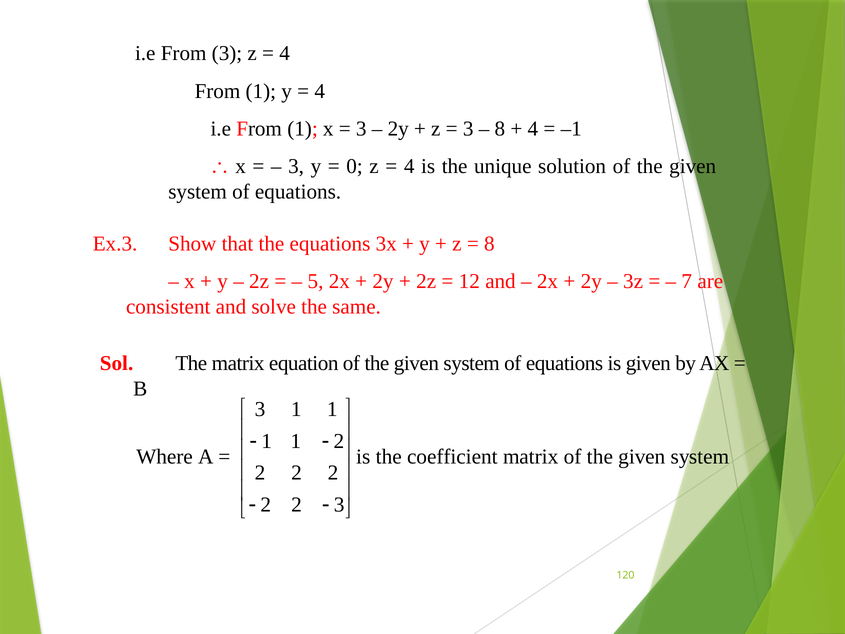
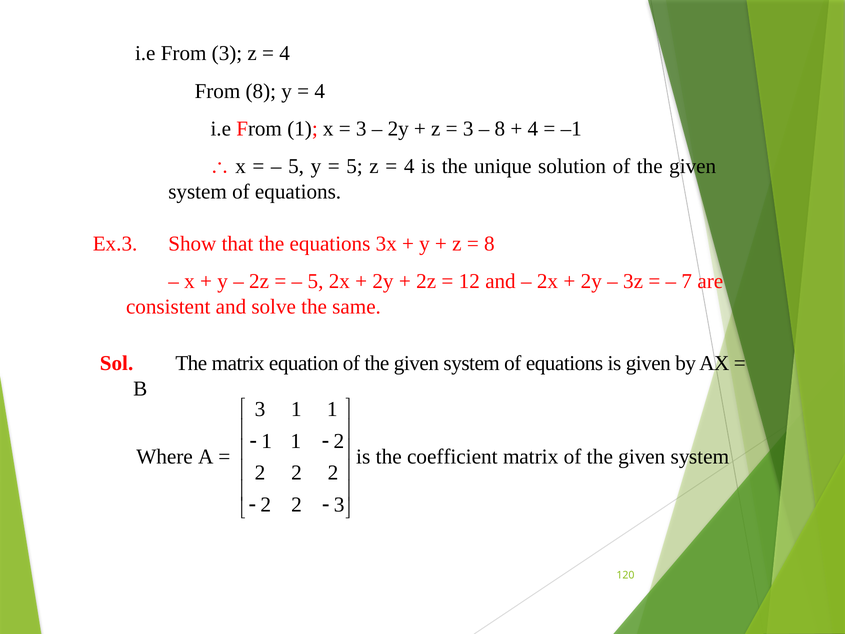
1 at (261, 91): 1 -> 8
3 at (296, 166): 3 -> 5
0 at (354, 166): 0 -> 5
